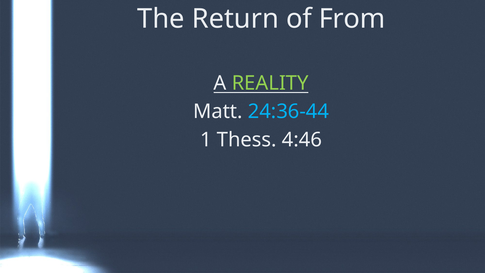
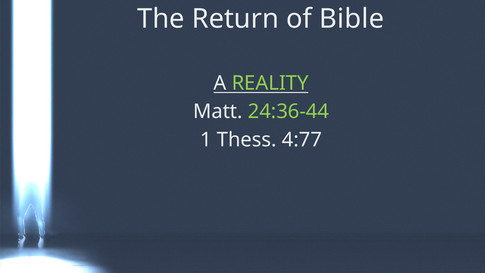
From: From -> Bible
24:36-44 colour: light blue -> light green
4:46: 4:46 -> 4:77
